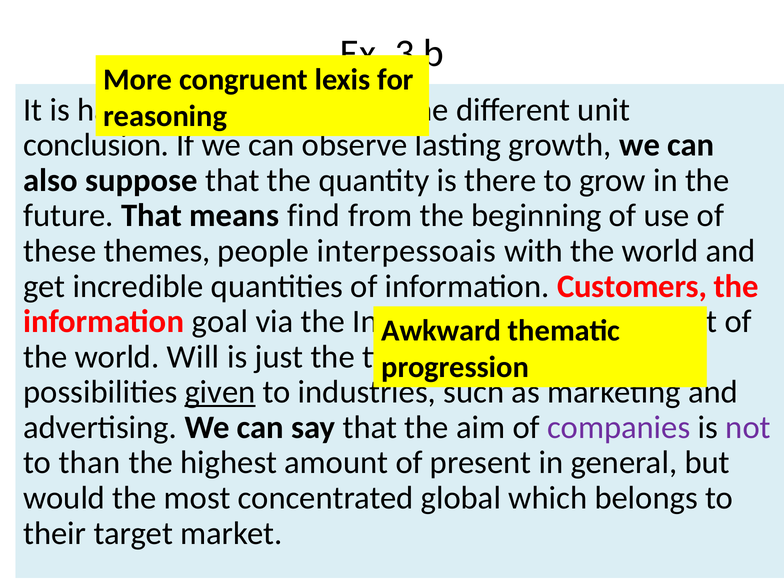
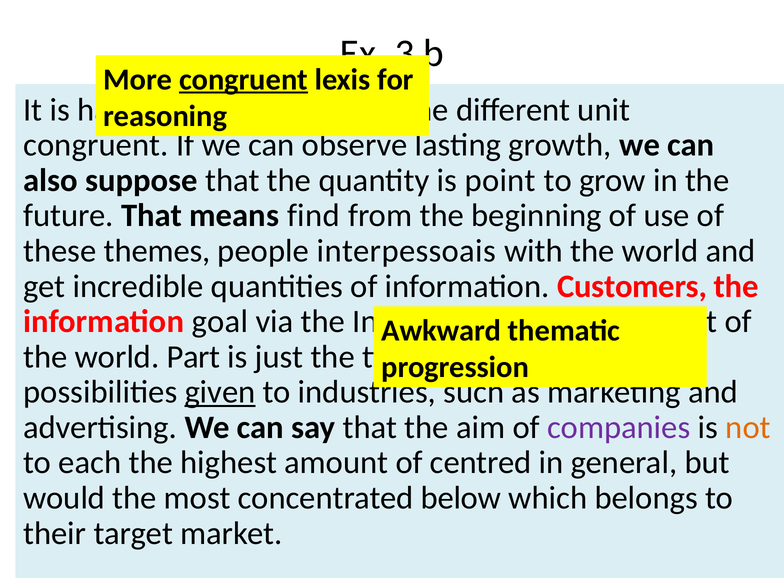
congruent at (243, 80) underline: none -> present
conclusion at (96, 145): conclusion -> congruent
there: there -> point
world Will: Will -> Part
not colour: purple -> orange
to than: than -> each
present: present -> centred
global: global -> below
